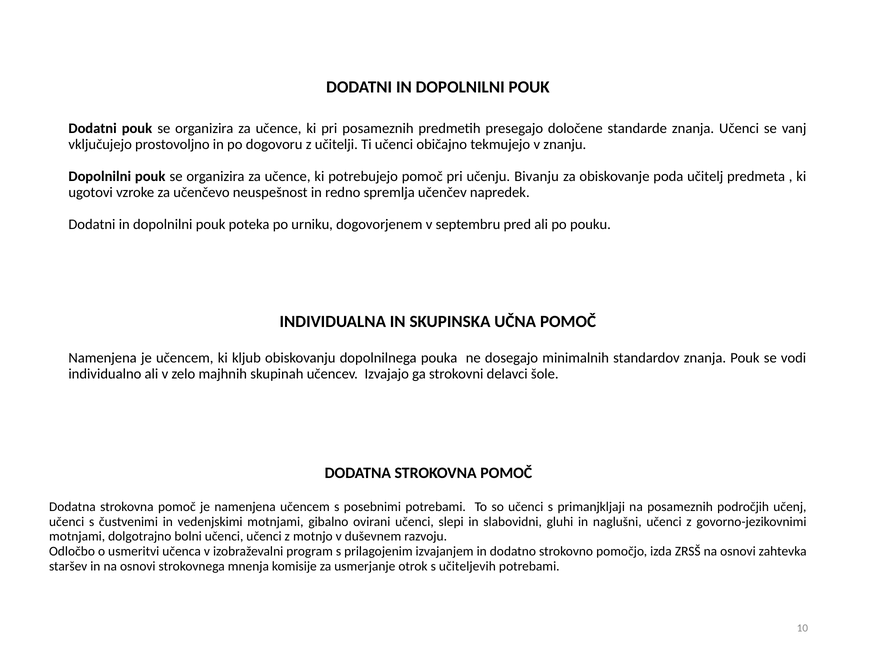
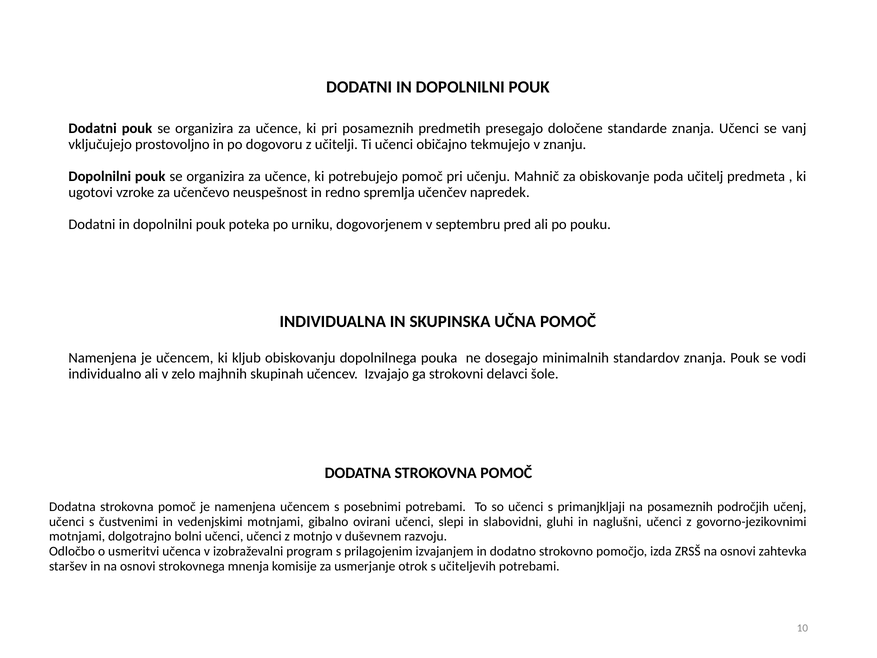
Bivanju: Bivanju -> Mahnič
